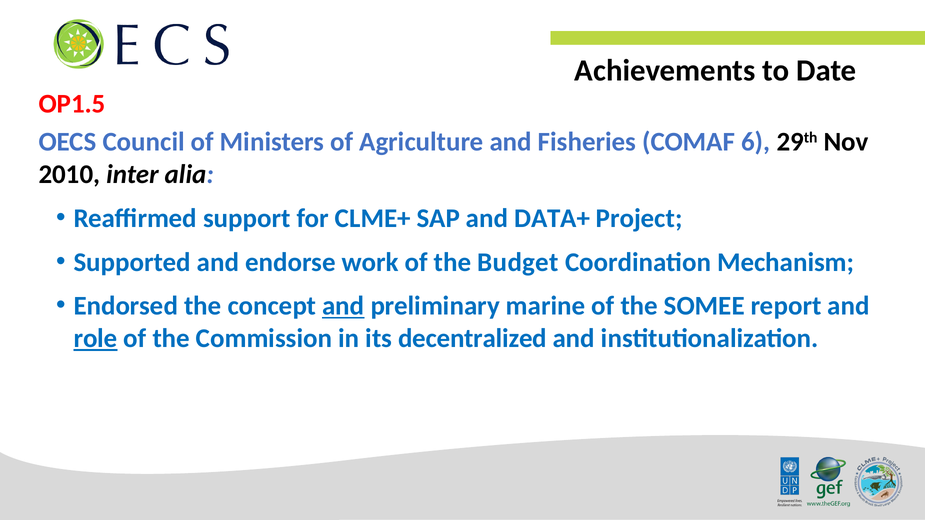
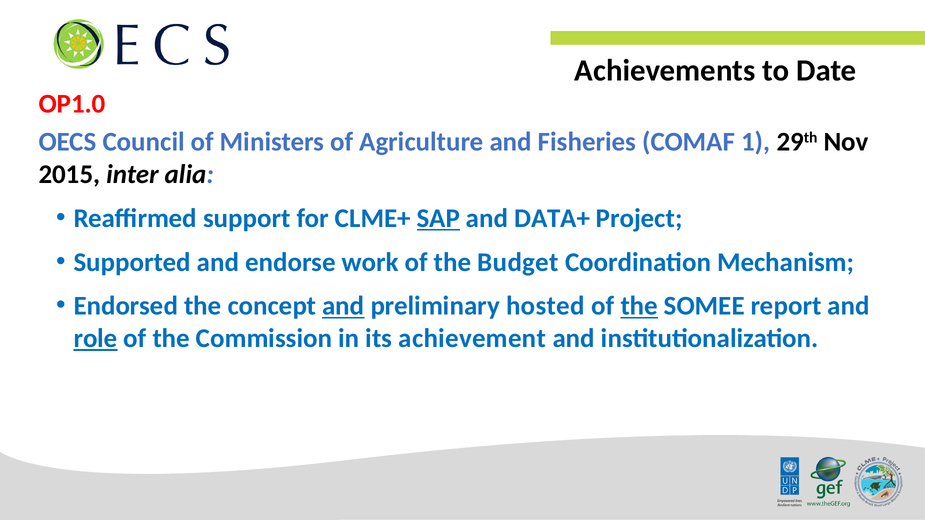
OP1.5: OP1.5 -> OP1.0
6: 6 -> 1
2010: 2010 -> 2015
SAP underline: none -> present
marine: marine -> hosted
the at (639, 306) underline: none -> present
decentralized: decentralized -> achievement
